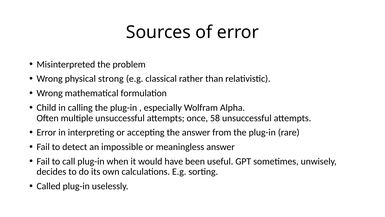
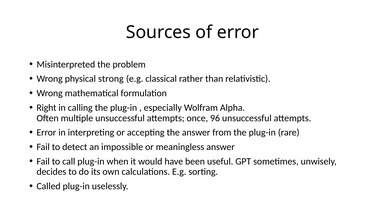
Child: Child -> Right
58: 58 -> 96
